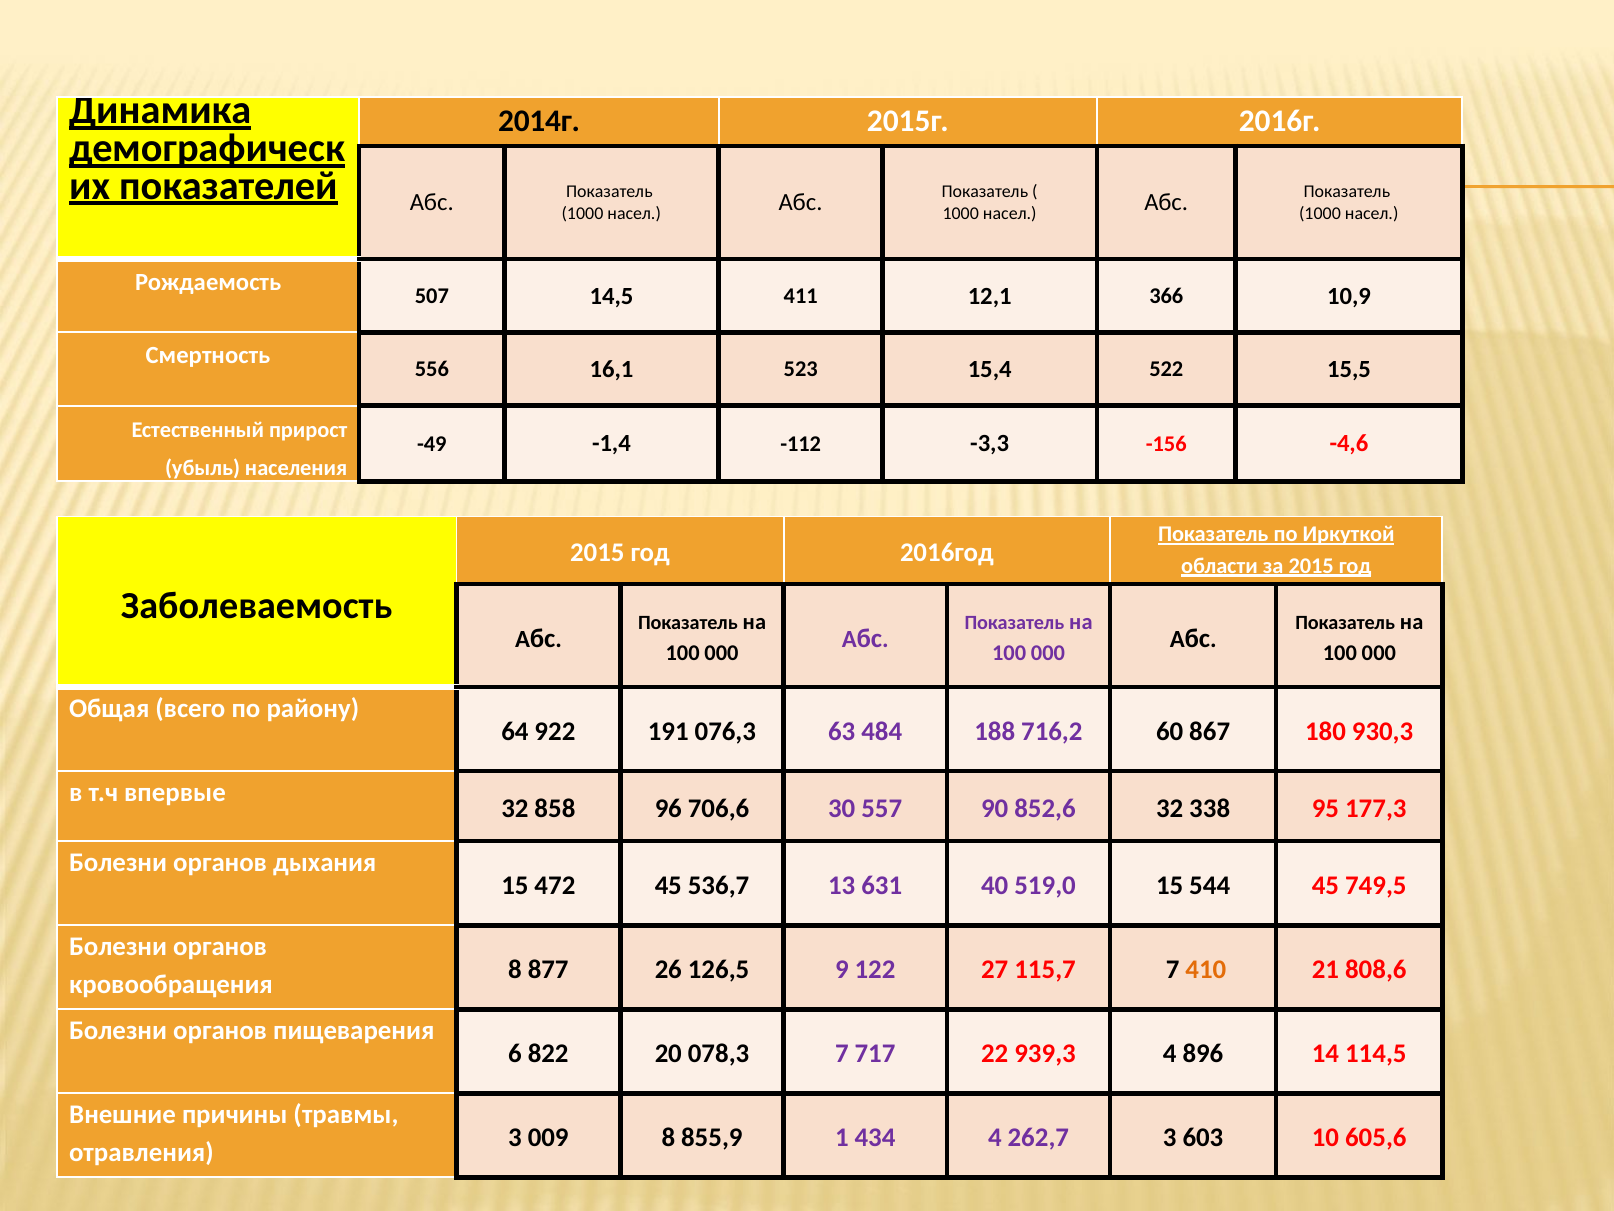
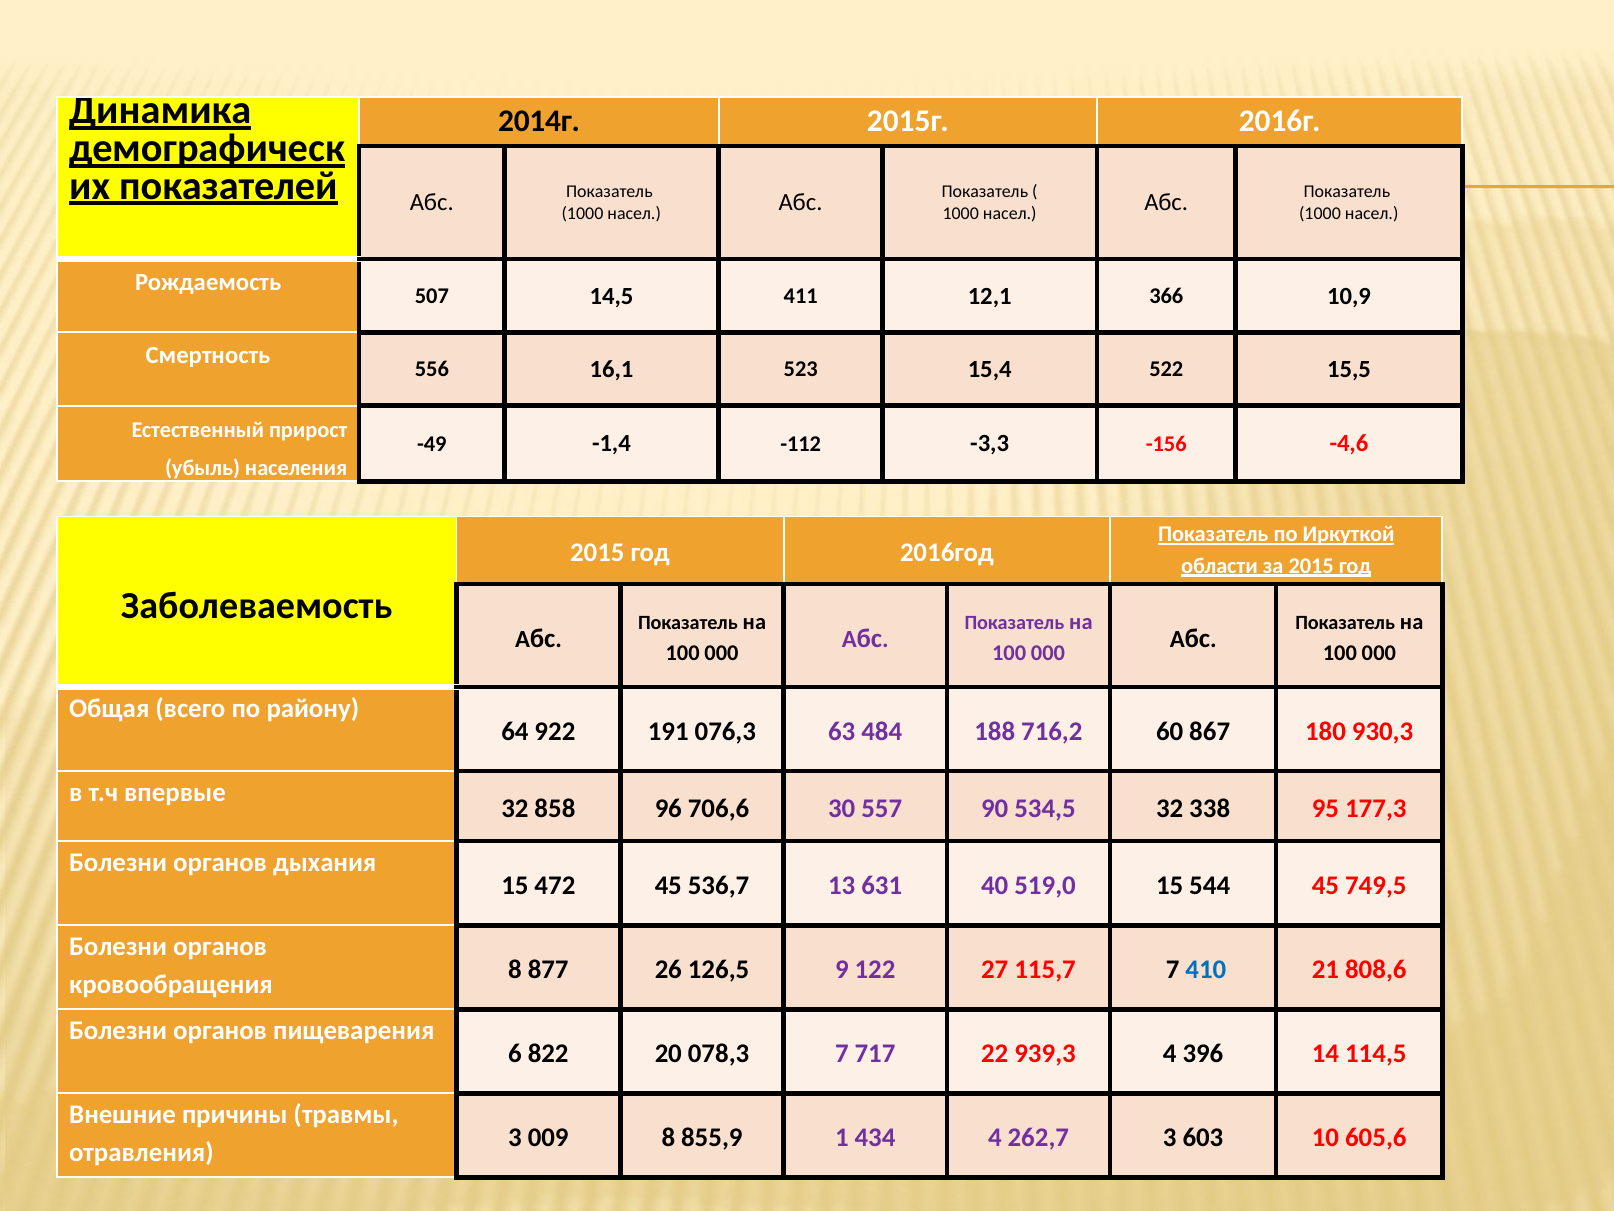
852,6: 852,6 -> 534,5
410 colour: orange -> blue
896: 896 -> 396
